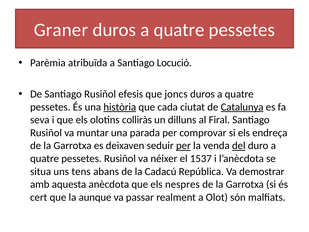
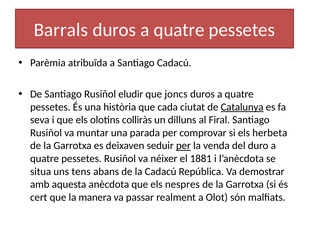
Graner: Graner -> Barrals
Santiago Locució: Locució -> Cadacú
efesis: efesis -> eludir
història underline: present -> none
endreça: endreça -> herbeta
del underline: present -> none
1537: 1537 -> 1881
aunque: aunque -> manera
